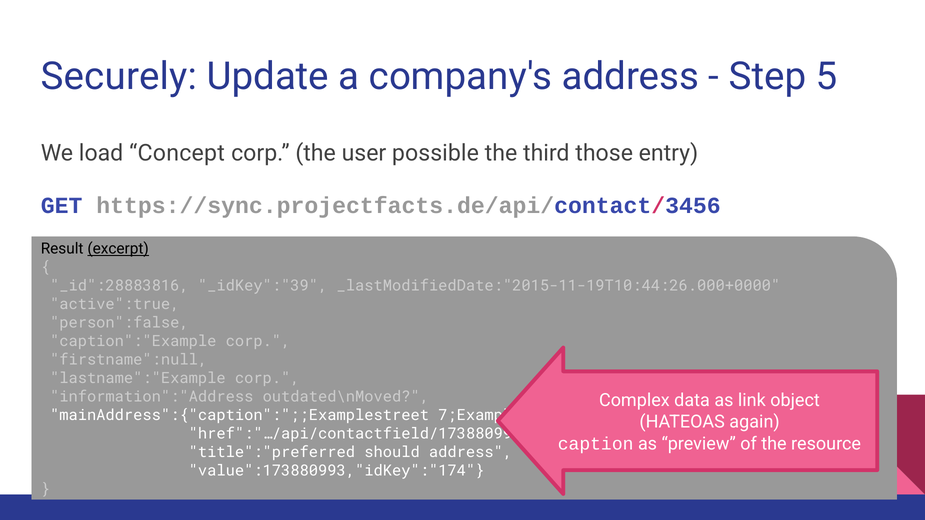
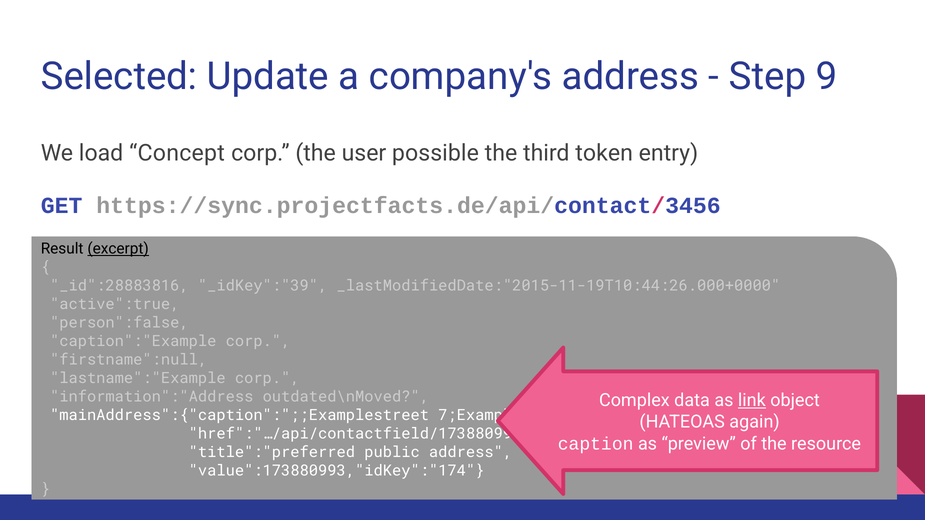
Securely: Securely -> Selected
5: 5 -> 9
those: those -> token
link underline: none -> present
should: should -> public
